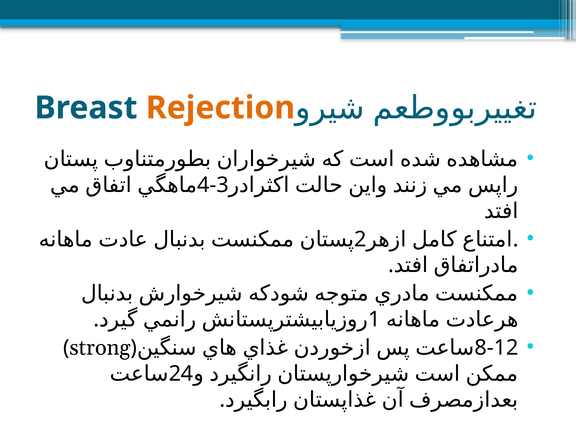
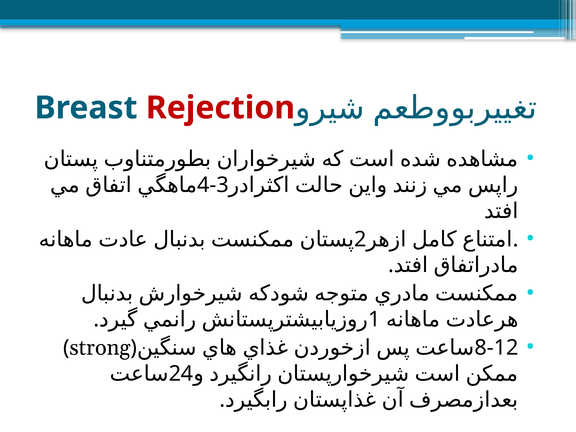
Rejection colour: orange -> red
